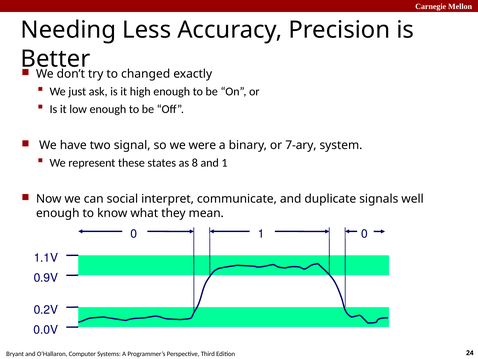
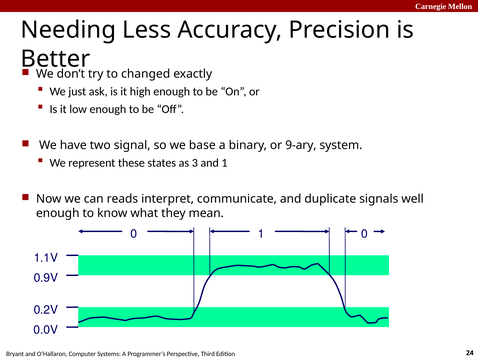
were: were -> base
7-ary: 7-ary -> 9-ary
8: 8 -> 3
social: social -> reads
